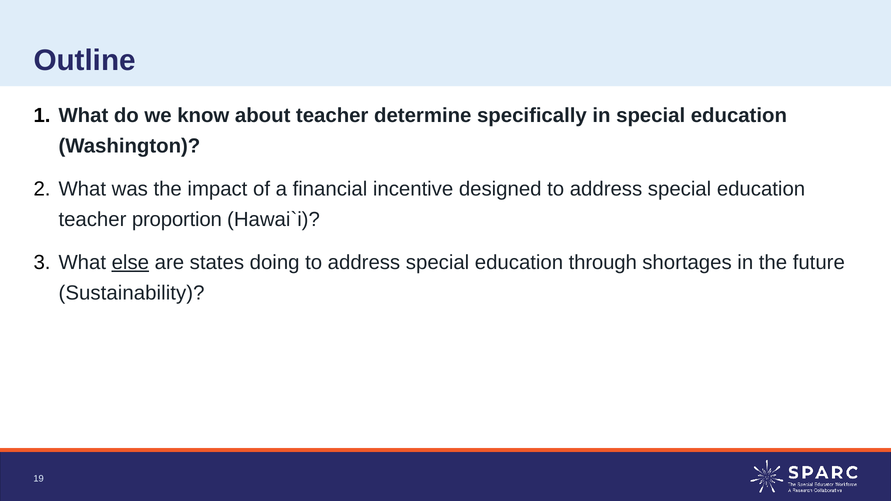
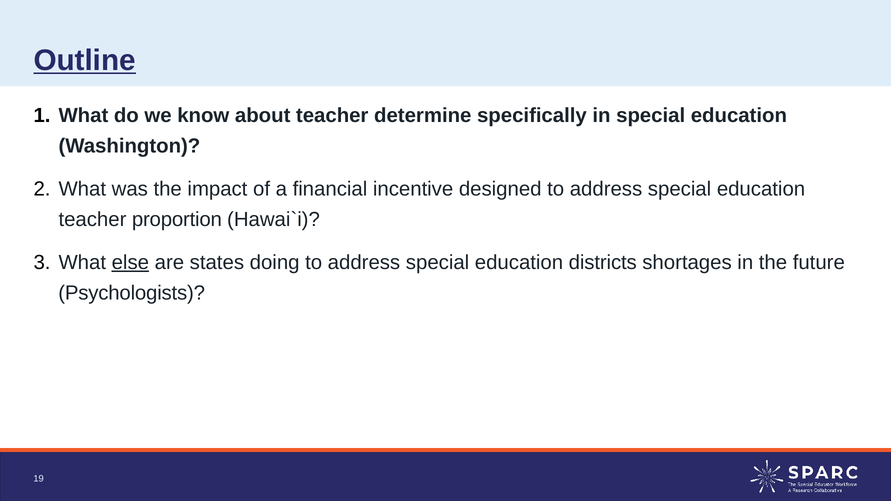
Outline underline: none -> present
through: through -> districts
Sustainability: Sustainability -> Psychologists
